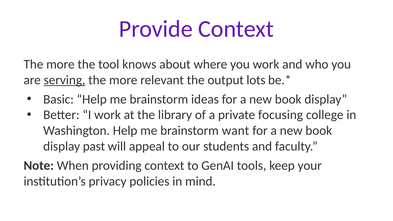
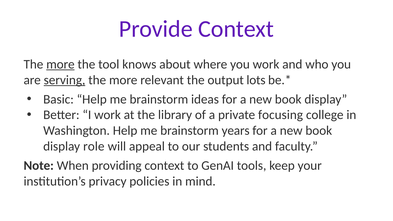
more at (60, 64) underline: none -> present
want: want -> years
past: past -> role
